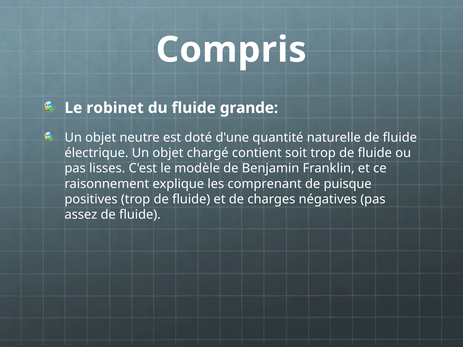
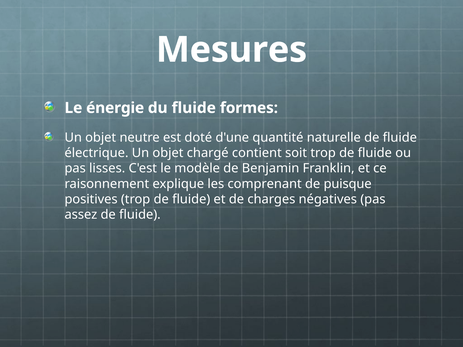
Compris: Compris -> Mesures
robinet: robinet -> énergie
grande: grande -> formes
